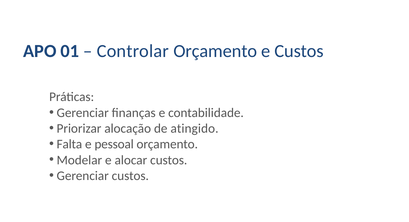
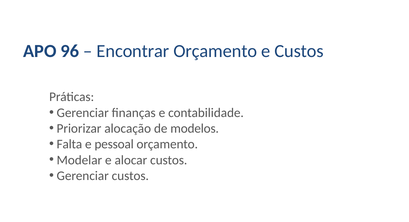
01: 01 -> 96
Controlar: Controlar -> Encontrar
atingido: atingido -> modelos
